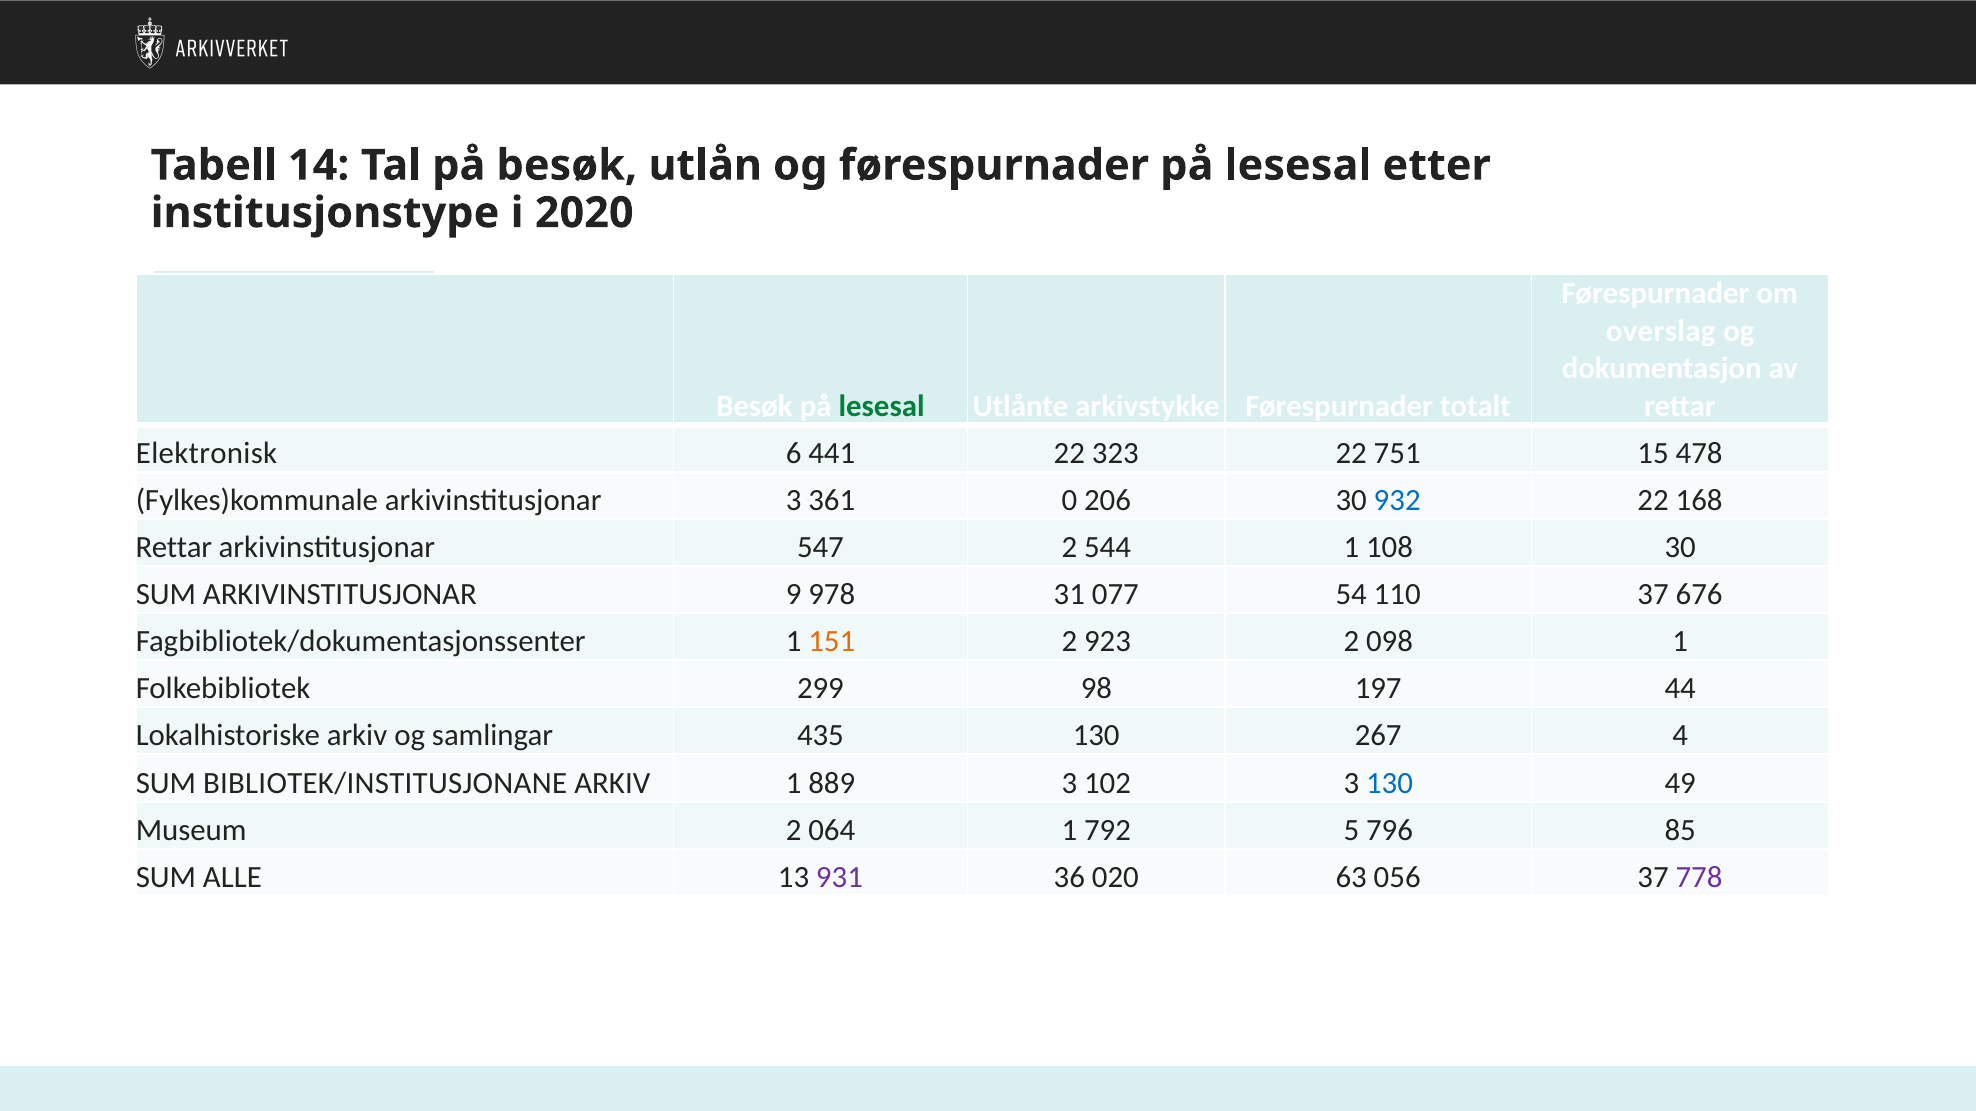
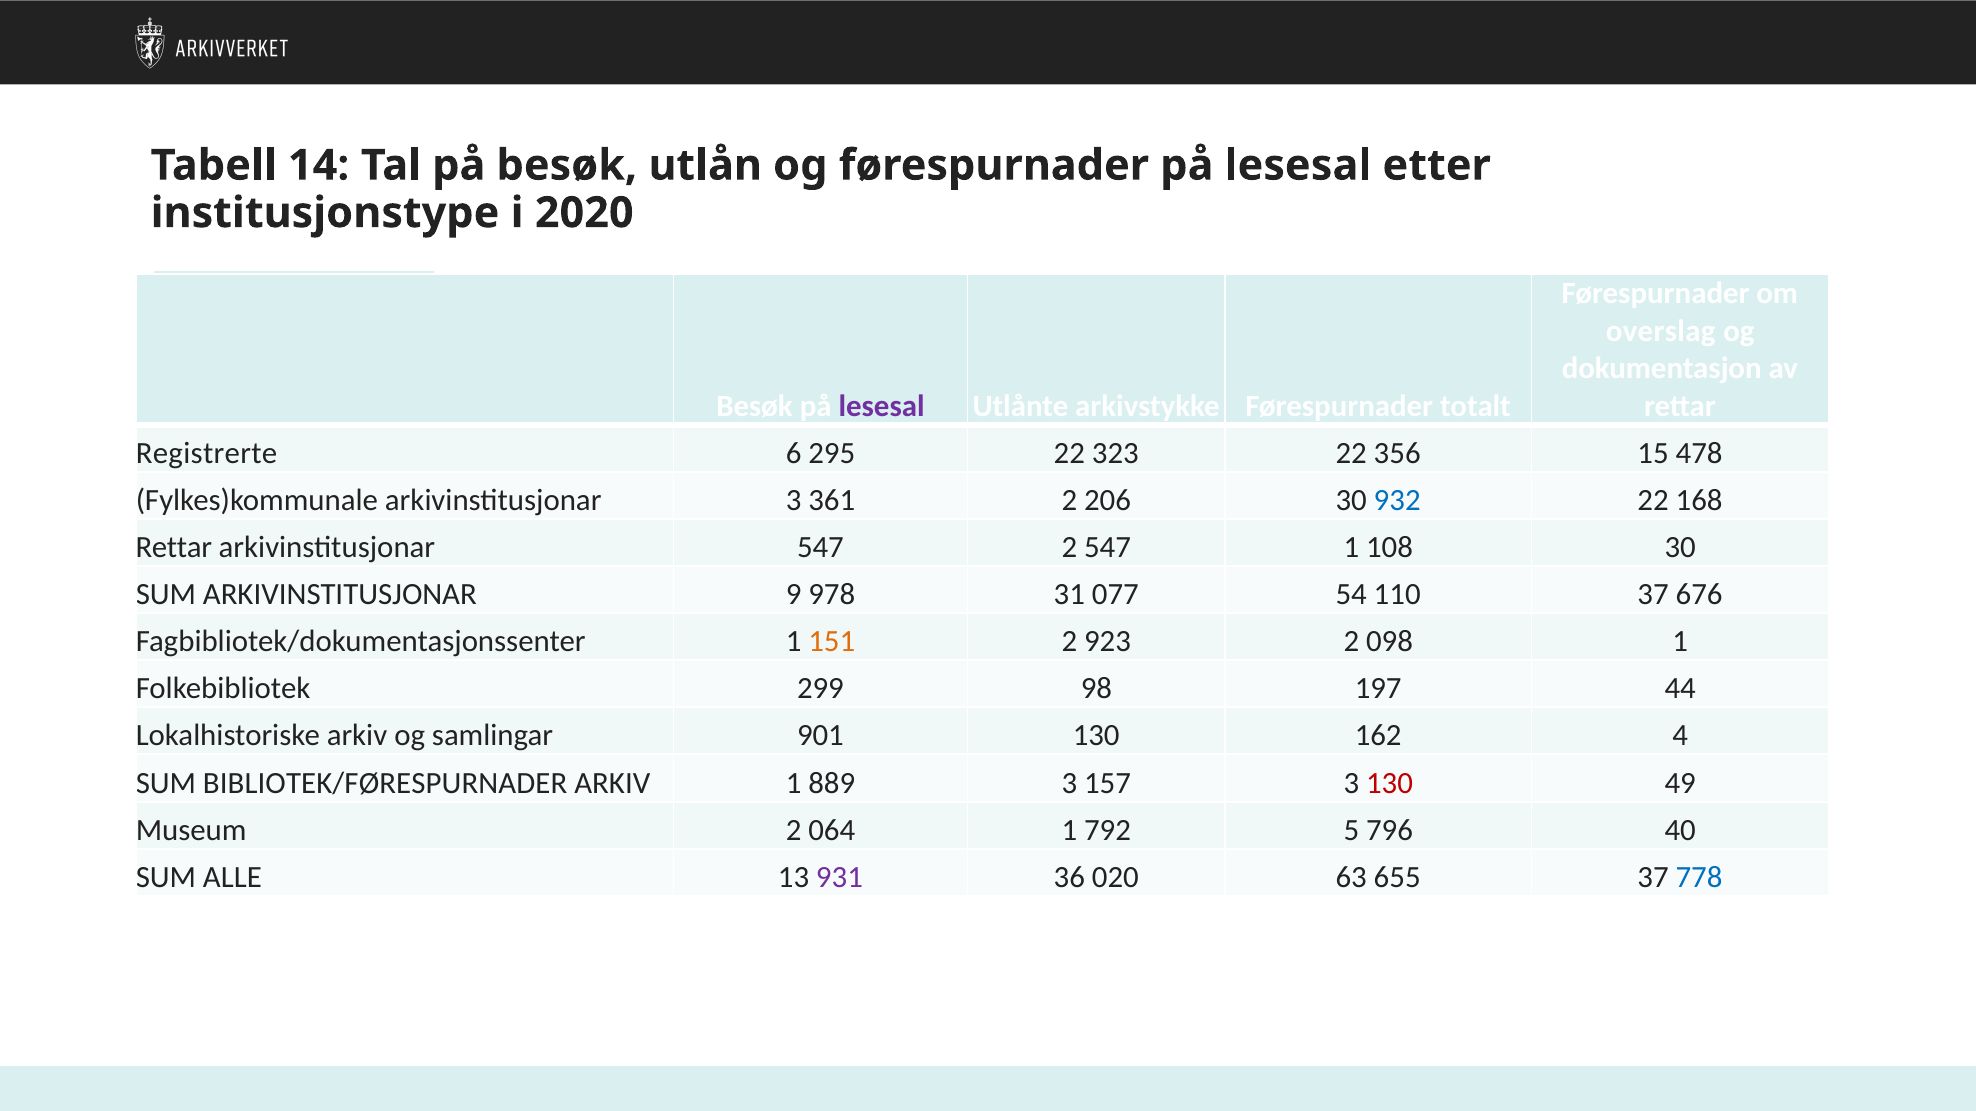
lesesal at (882, 407) colour: green -> purple
Elektronisk: Elektronisk -> Registrerte
441: 441 -> 295
751: 751 -> 356
361 0: 0 -> 2
2 544: 544 -> 547
435: 435 -> 901
267: 267 -> 162
BIBLIOTEK/INSTITUSJONANE: BIBLIOTEK/INSTITUSJONANE -> BIBLIOTEK/FØRESPURNADER
102: 102 -> 157
130 at (1389, 784) colour: blue -> red
85: 85 -> 40
056: 056 -> 655
778 colour: purple -> blue
